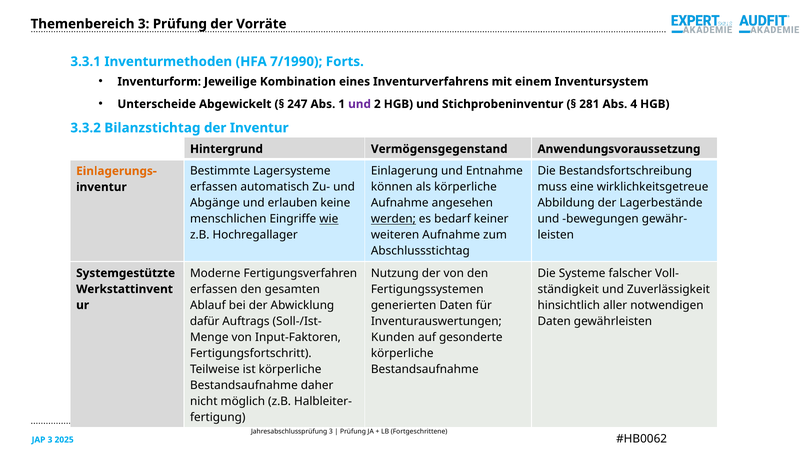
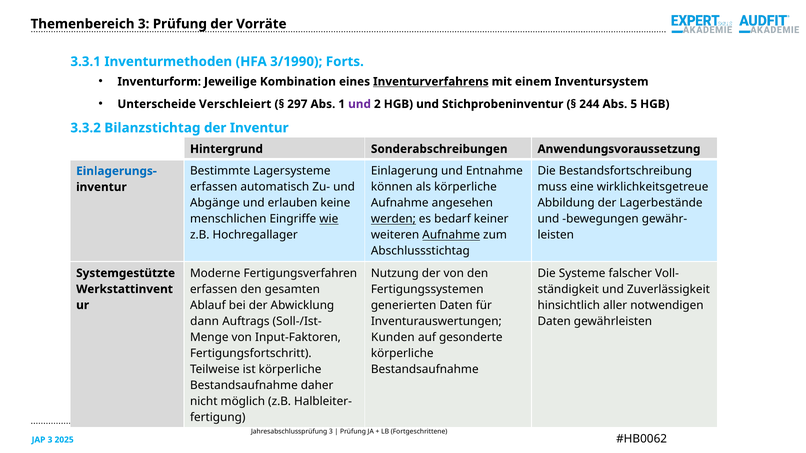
7/1990: 7/1990 -> 3/1990
Inventurverfahrens underline: none -> present
Abgewickelt: Abgewickelt -> Verschleiert
247: 247 -> 297
281: 281 -> 244
4: 4 -> 5
Vermögensgegenstand: Vermögensgegenstand -> Sonderabschreibungen
Einlagerungs- colour: orange -> blue
Aufnahme at (451, 235) underline: none -> present
dafür: dafür -> dann
